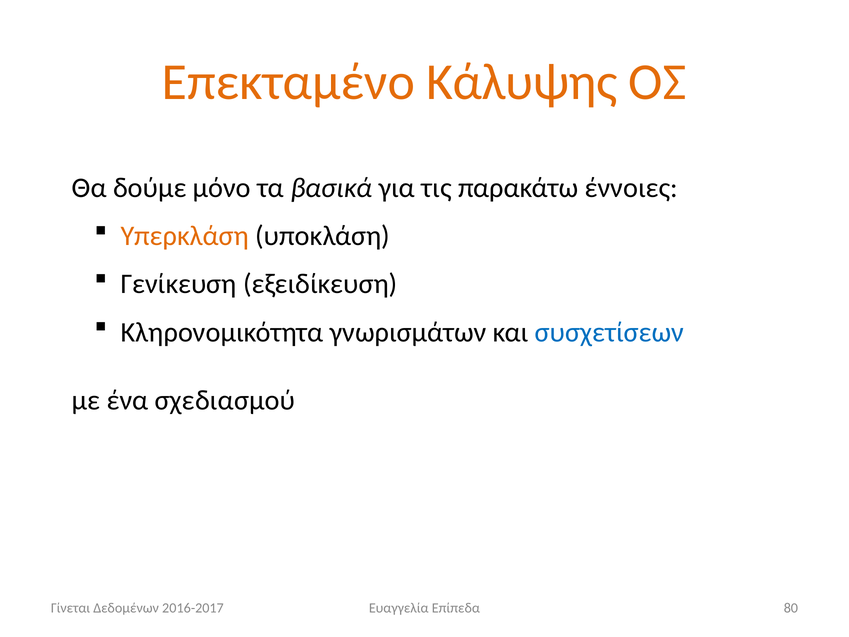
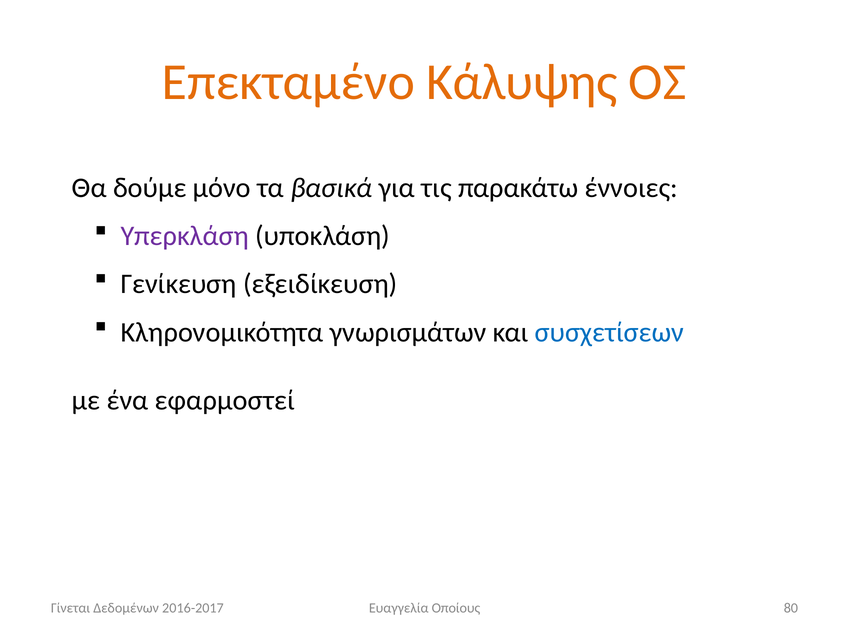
Υπερκλάση colour: orange -> purple
σχεδιασμού: σχεδιασμού -> εφαρμοστεί
Επίπεδα: Επίπεδα -> Οποίους
